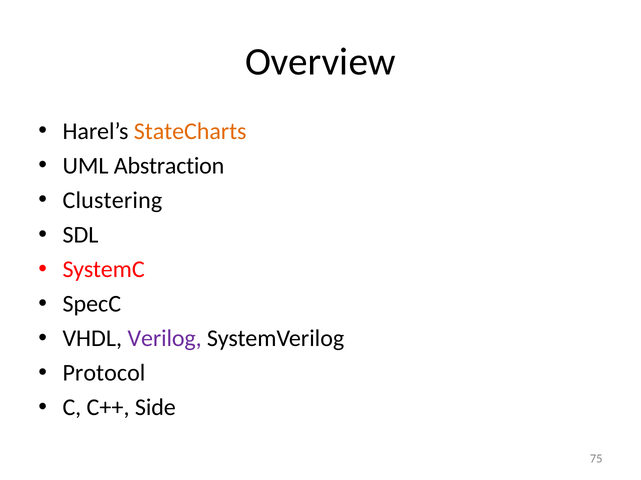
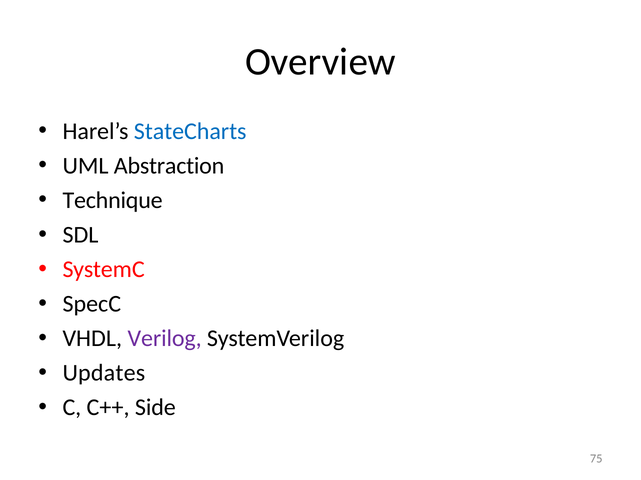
StateCharts colour: orange -> blue
Clustering: Clustering -> Technique
Protocol: Protocol -> Updates
